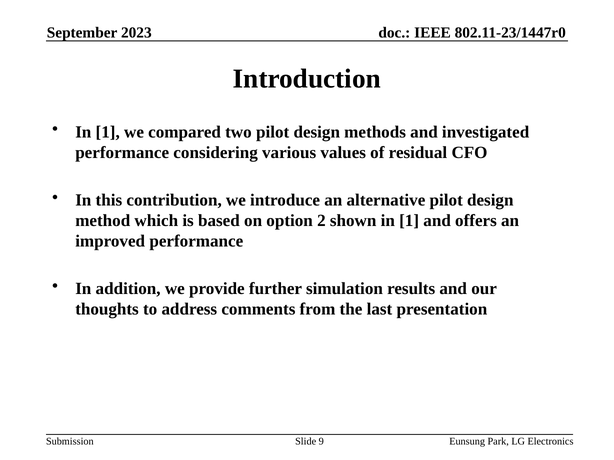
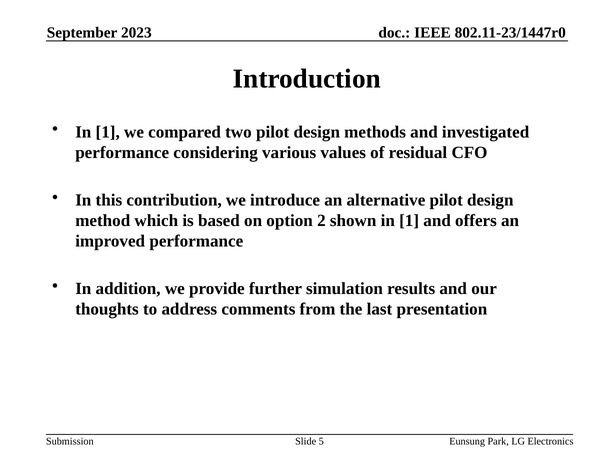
9: 9 -> 5
